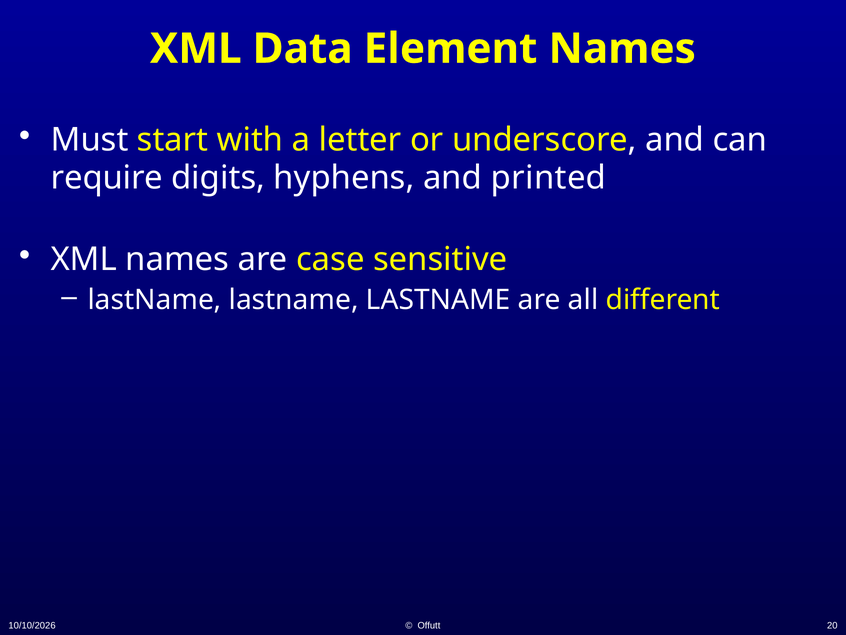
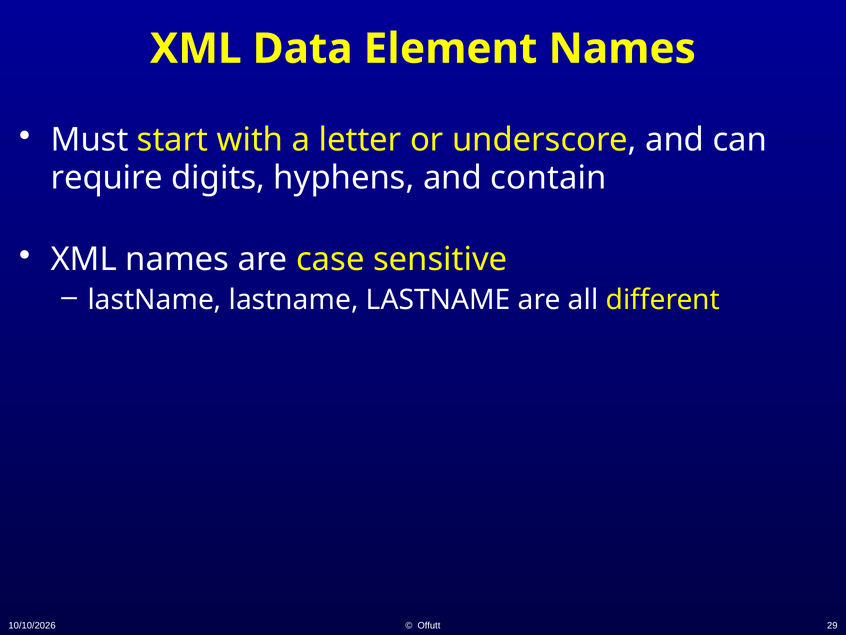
printed: printed -> contain
20: 20 -> 29
